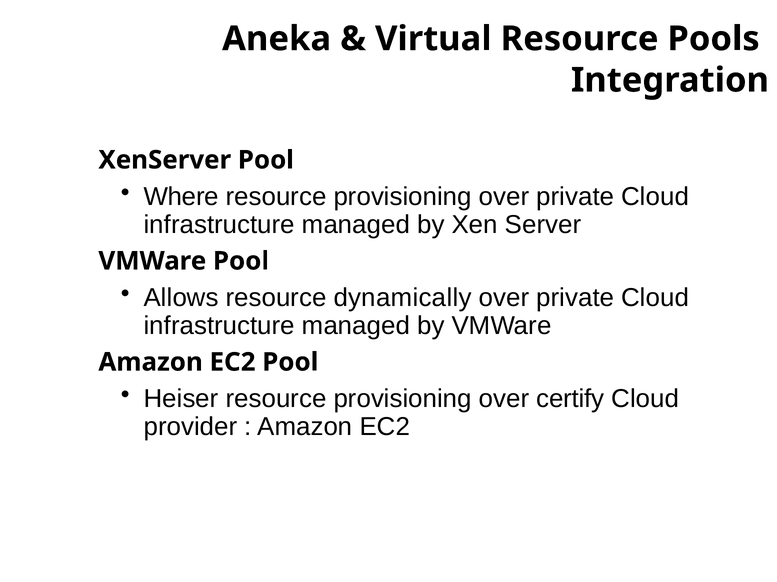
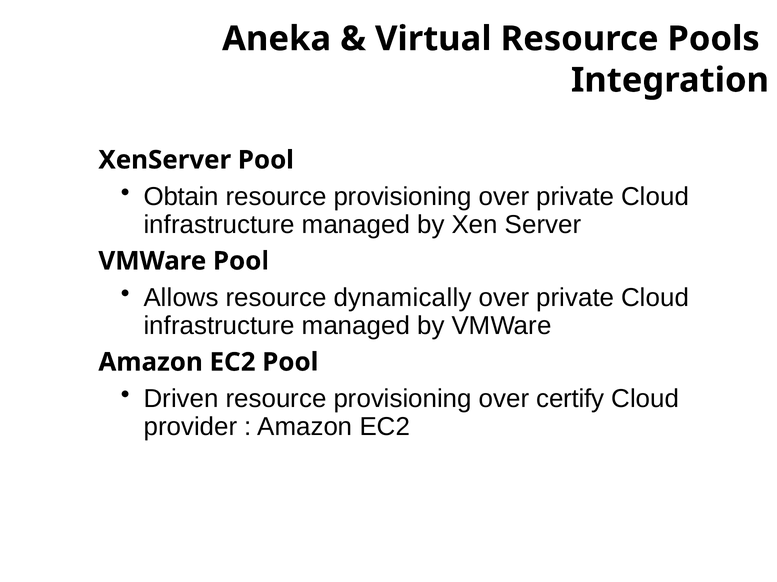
Where: Where -> Obtain
Heiser: Heiser -> Driven
